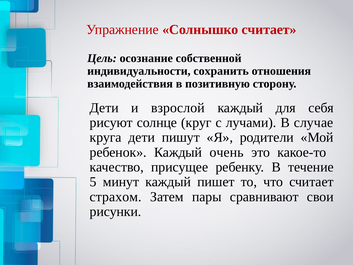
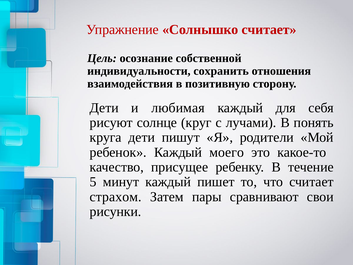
взрослой: взрослой -> любимая
случае: случае -> понять
очень: очень -> моего
